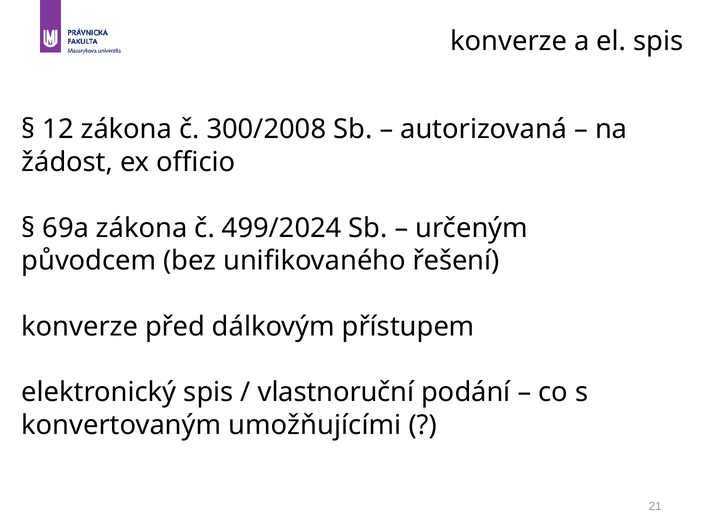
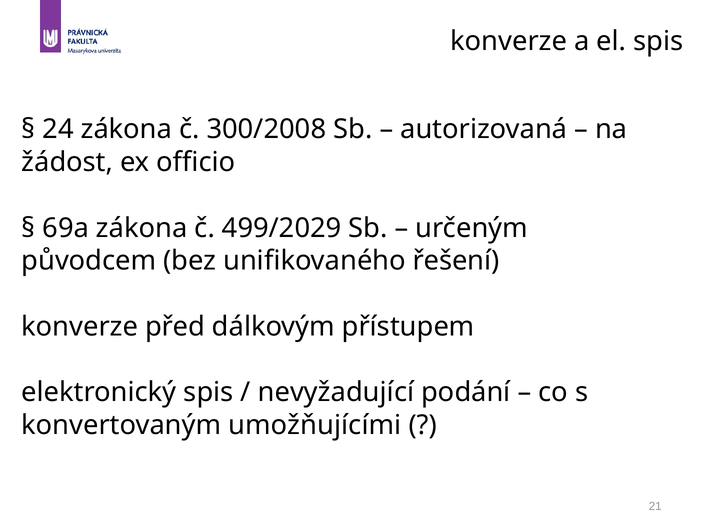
12: 12 -> 24
499/2024: 499/2024 -> 499/2029
vlastnoruční: vlastnoruční -> nevyžadující
